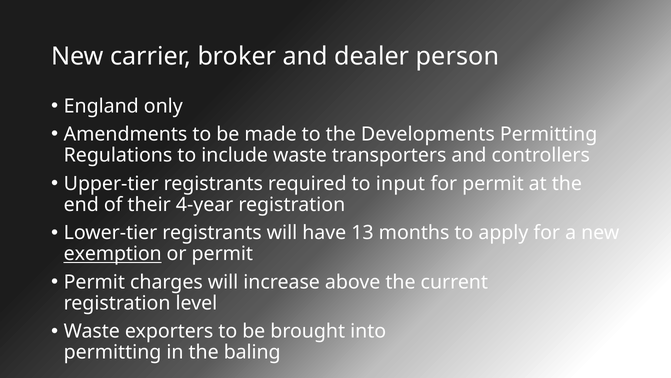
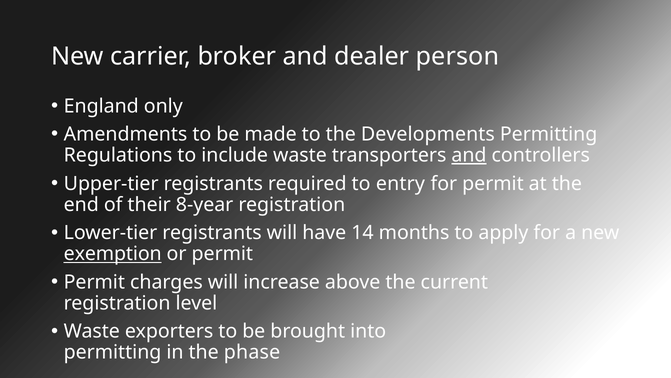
and at (469, 155) underline: none -> present
input: input -> entry
4-year: 4-year -> 8-year
13: 13 -> 14
baling: baling -> phase
